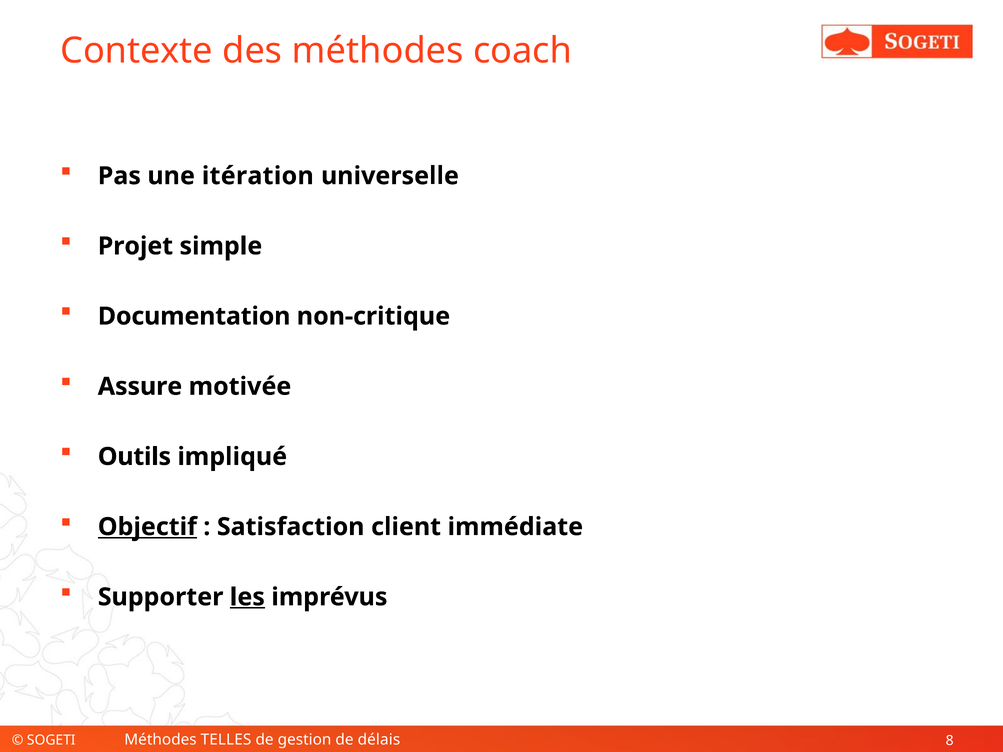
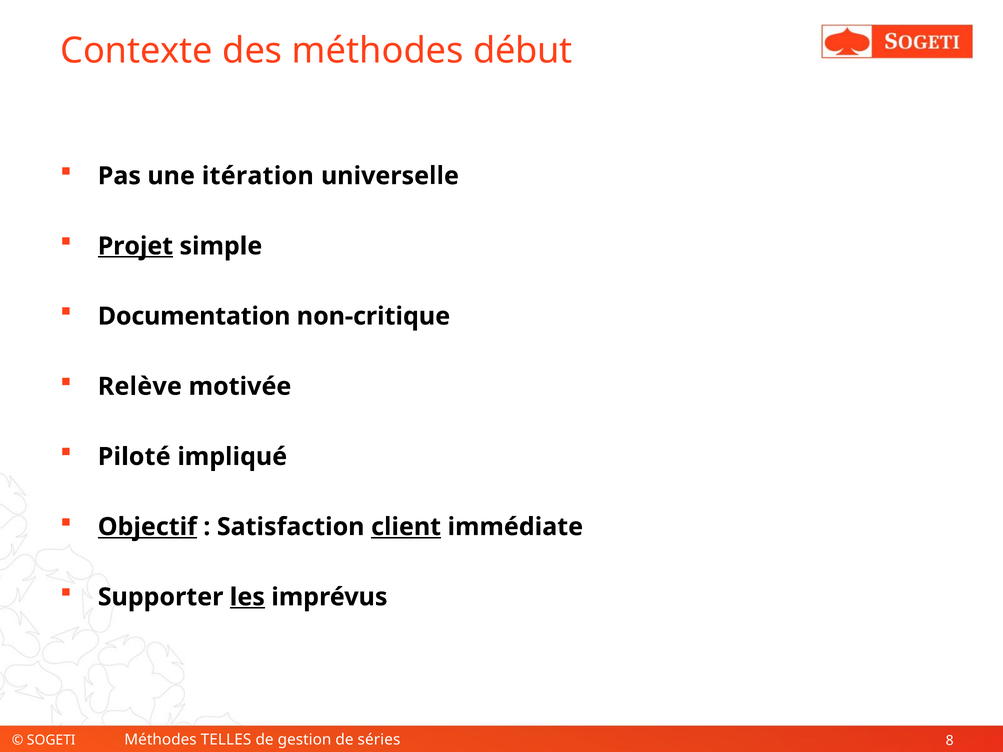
coach: coach -> début
Projet underline: none -> present
Assure: Assure -> Relève
Outils: Outils -> Piloté
client underline: none -> present
délais: délais -> séries
